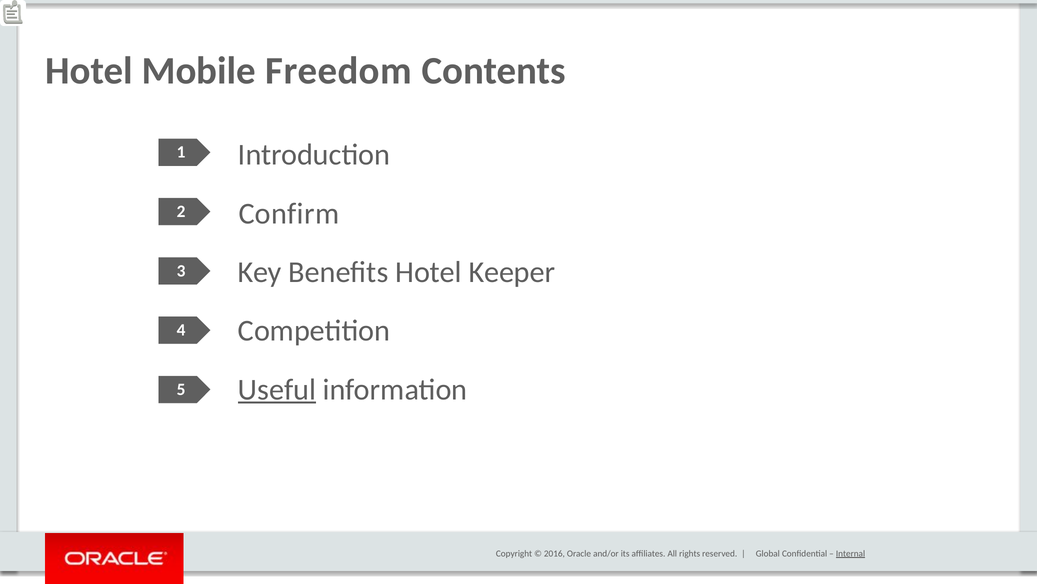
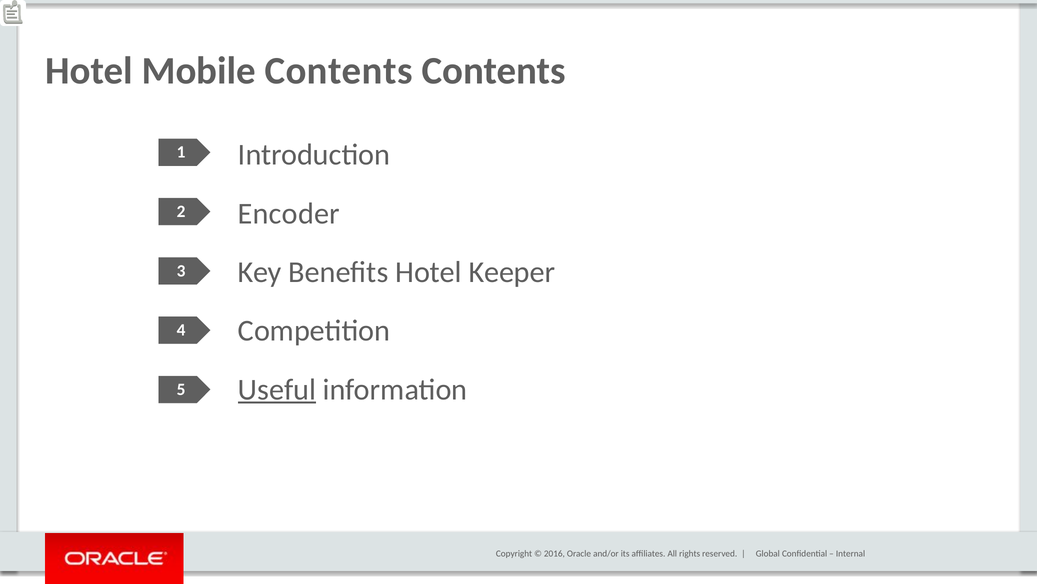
Mobile Freedom: Freedom -> Contents
Confirm: Confirm -> Encoder
Internal underline: present -> none
